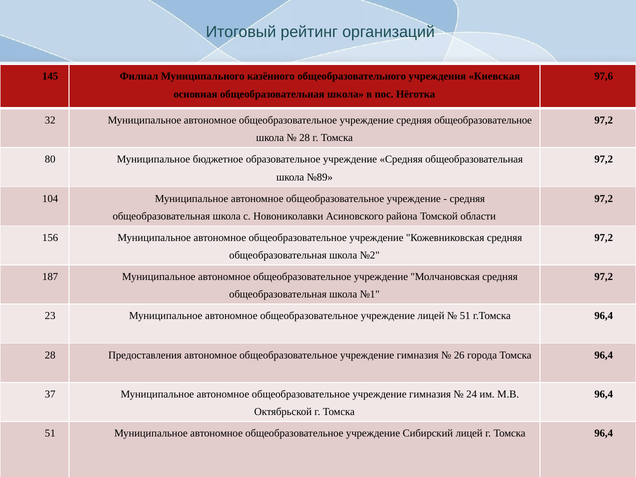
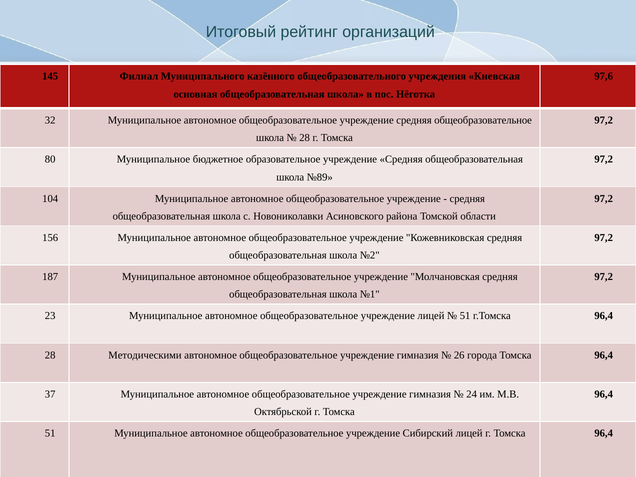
Предоставления: Предоставления -> Методическими
